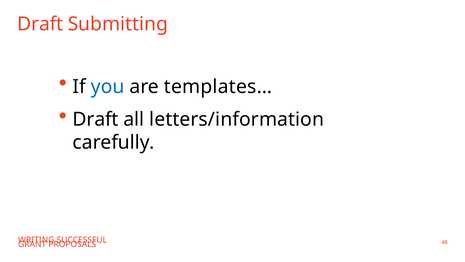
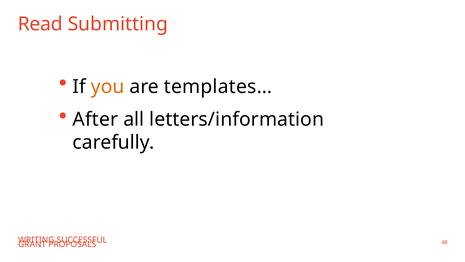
Draft at (40, 24): Draft -> Read
you colour: blue -> orange
Draft at (96, 119): Draft -> After
